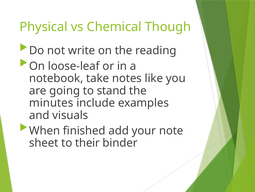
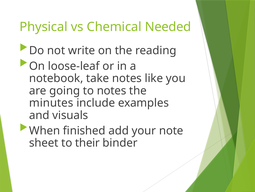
Though: Though -> Needed
to stand: stand -> notes
